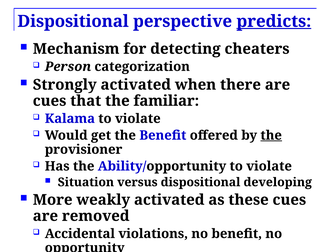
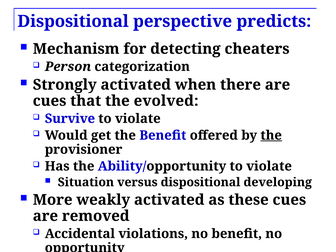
predicts underline: present -> none
familiar: familiar -> evolved
Kalama: Kalama -> Survive
